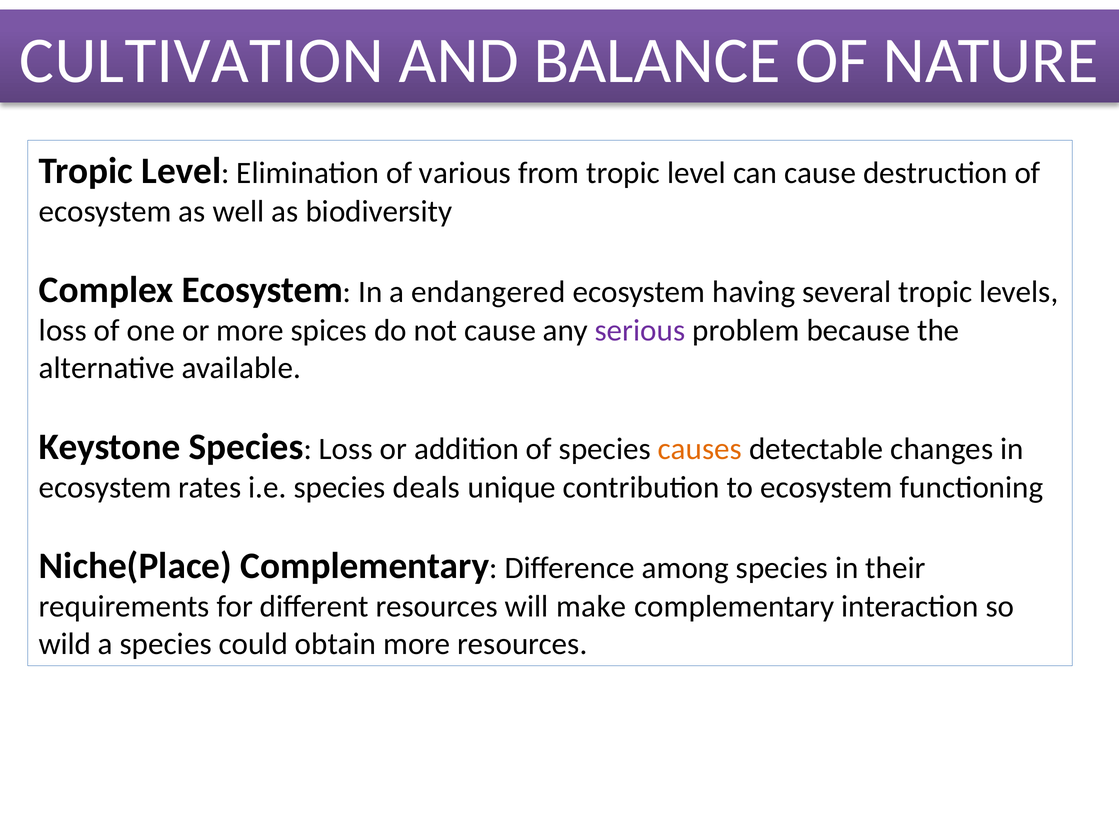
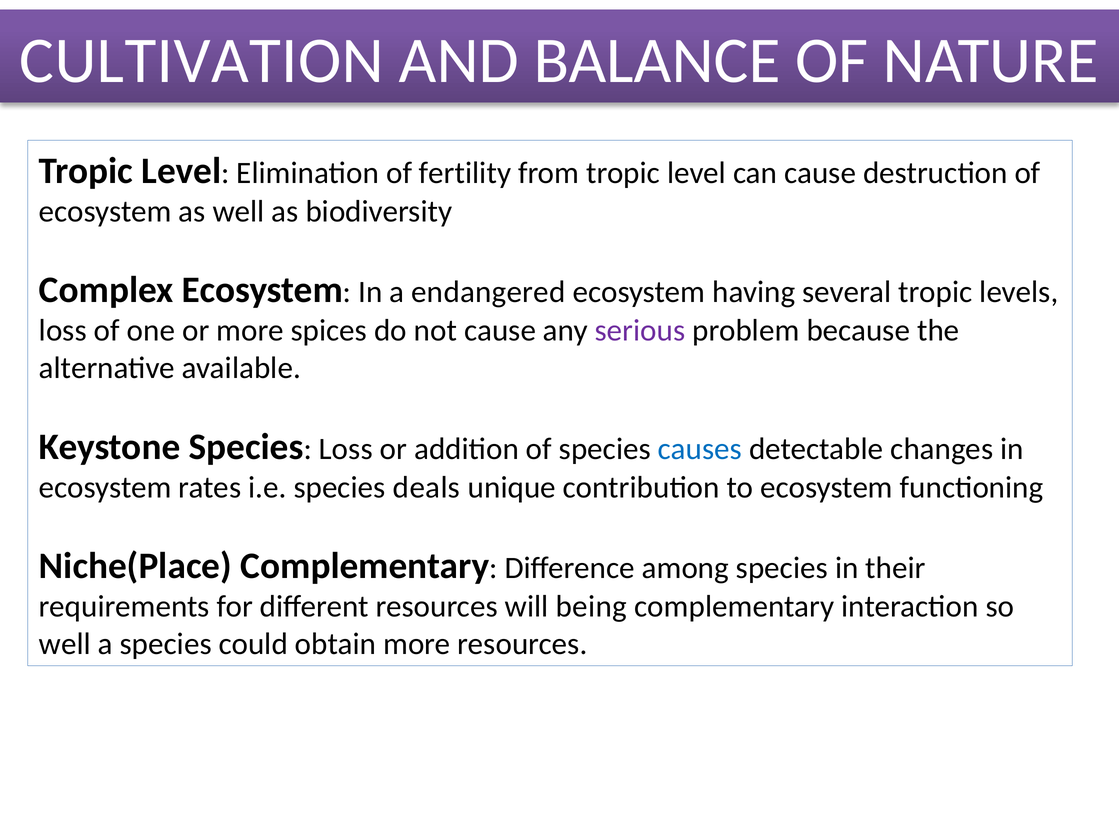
various: various -> fertility
causes colour: orange -> blue
make: make -> being
wild at (65, 644): wild -> well
